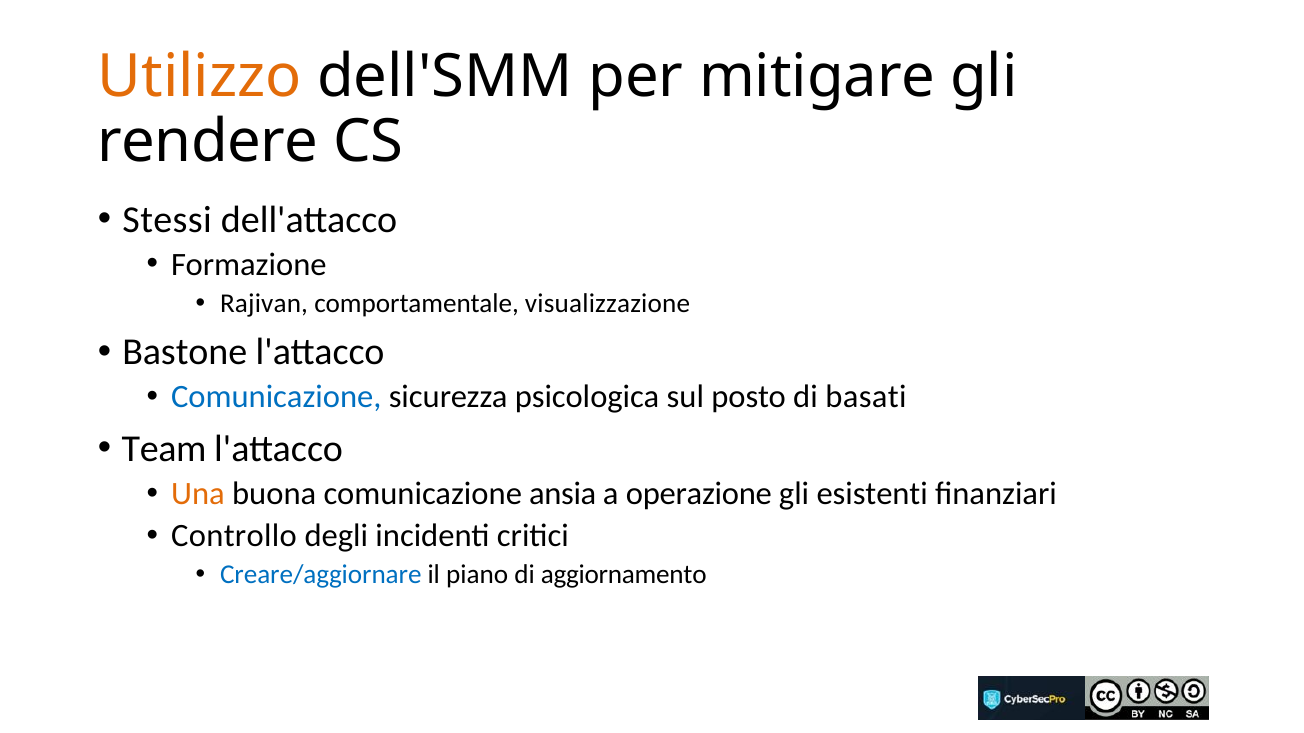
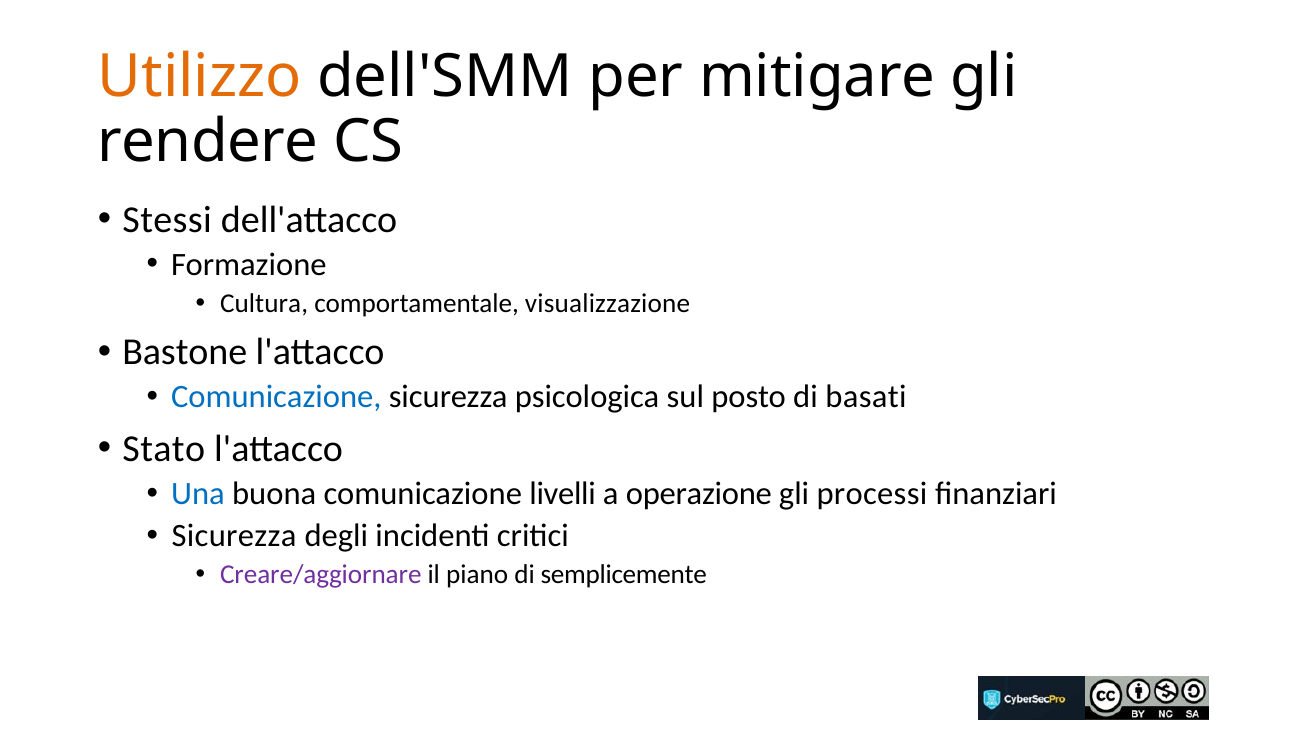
Rajivan: Rajivan -> Cultura
Team: Team -> Stato
Una colour: orange -> blue
ansia: ansia -> livelli
esistenti: esistenti -> processi
Controllo at (234, 536): Controllo -> Sicurezza
Creare/aggiornare colour: blue -> purple
aggiornamento: aggiornamento -> semplicemente
